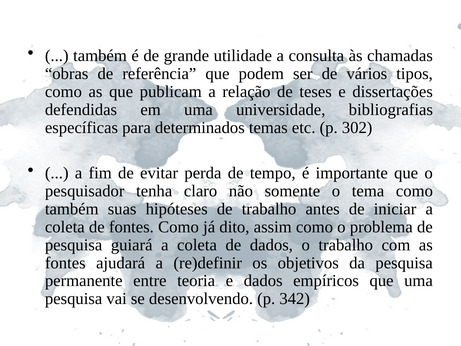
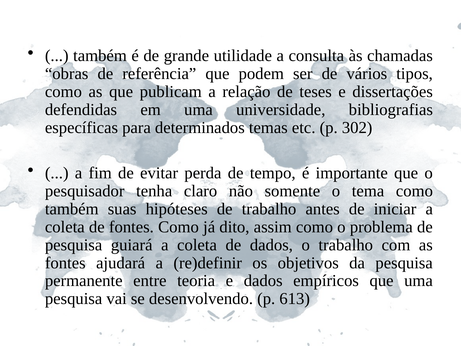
342: 342 -> 613
